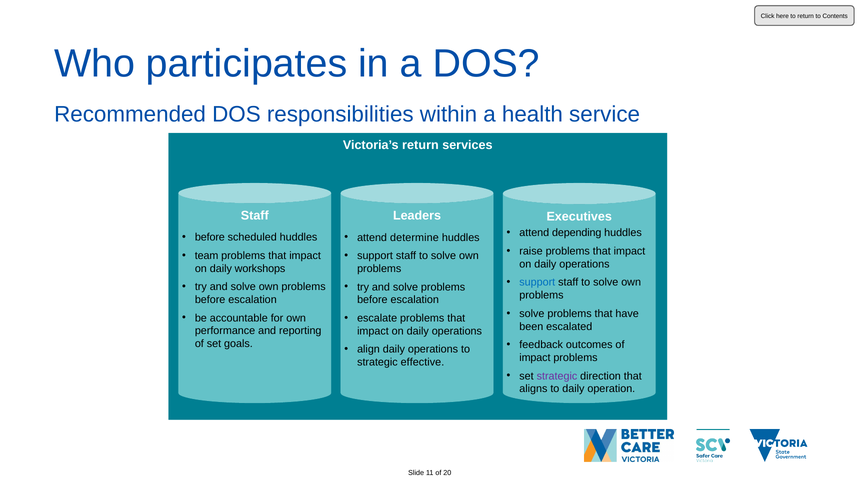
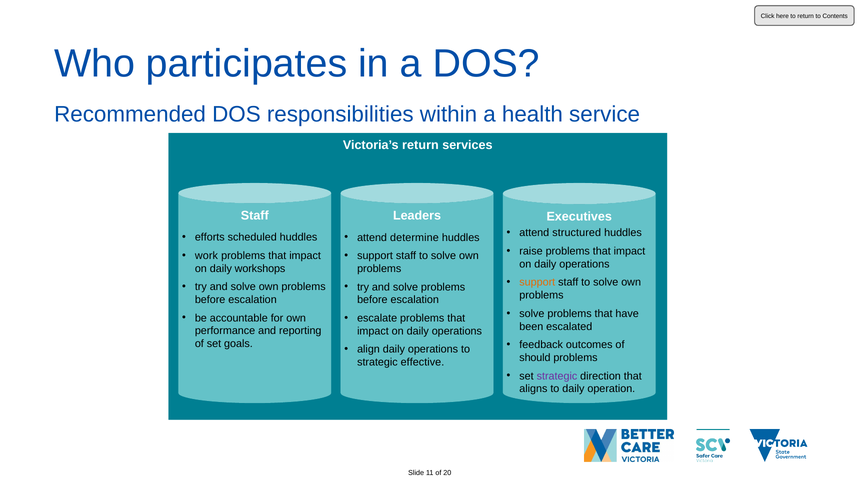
depending: depending -> structured
before at (210, 237): before -> efforts
team: team -> work
support at (537, 282) colour: blue -> orange
impact at (535, 358): impact -> should
